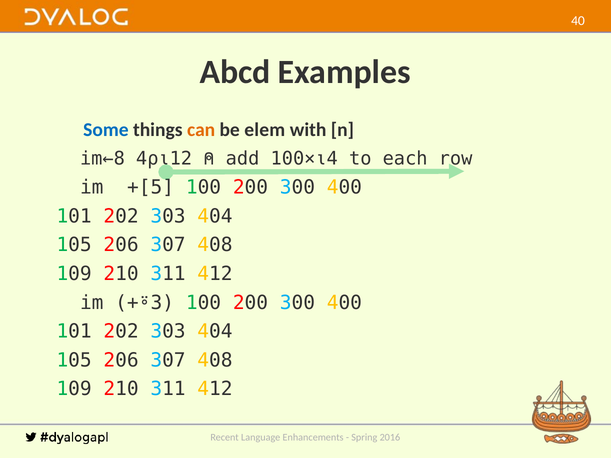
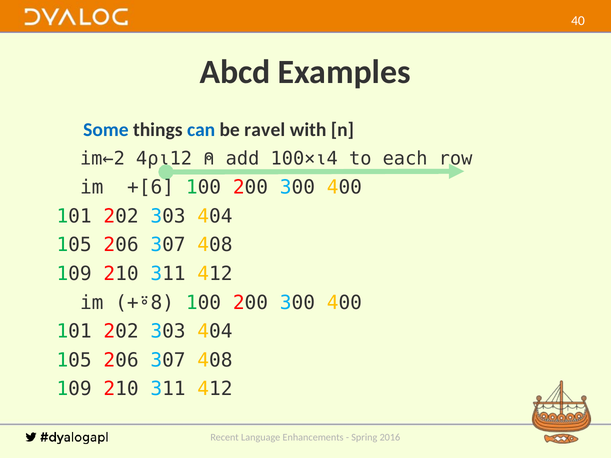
can colour: orange -> blue
elem: elem -> ravel
im←8: im←8 -> im←2
+[5: +[5 -> +[6
+⍤3: +⍤3 -> +⍤8
